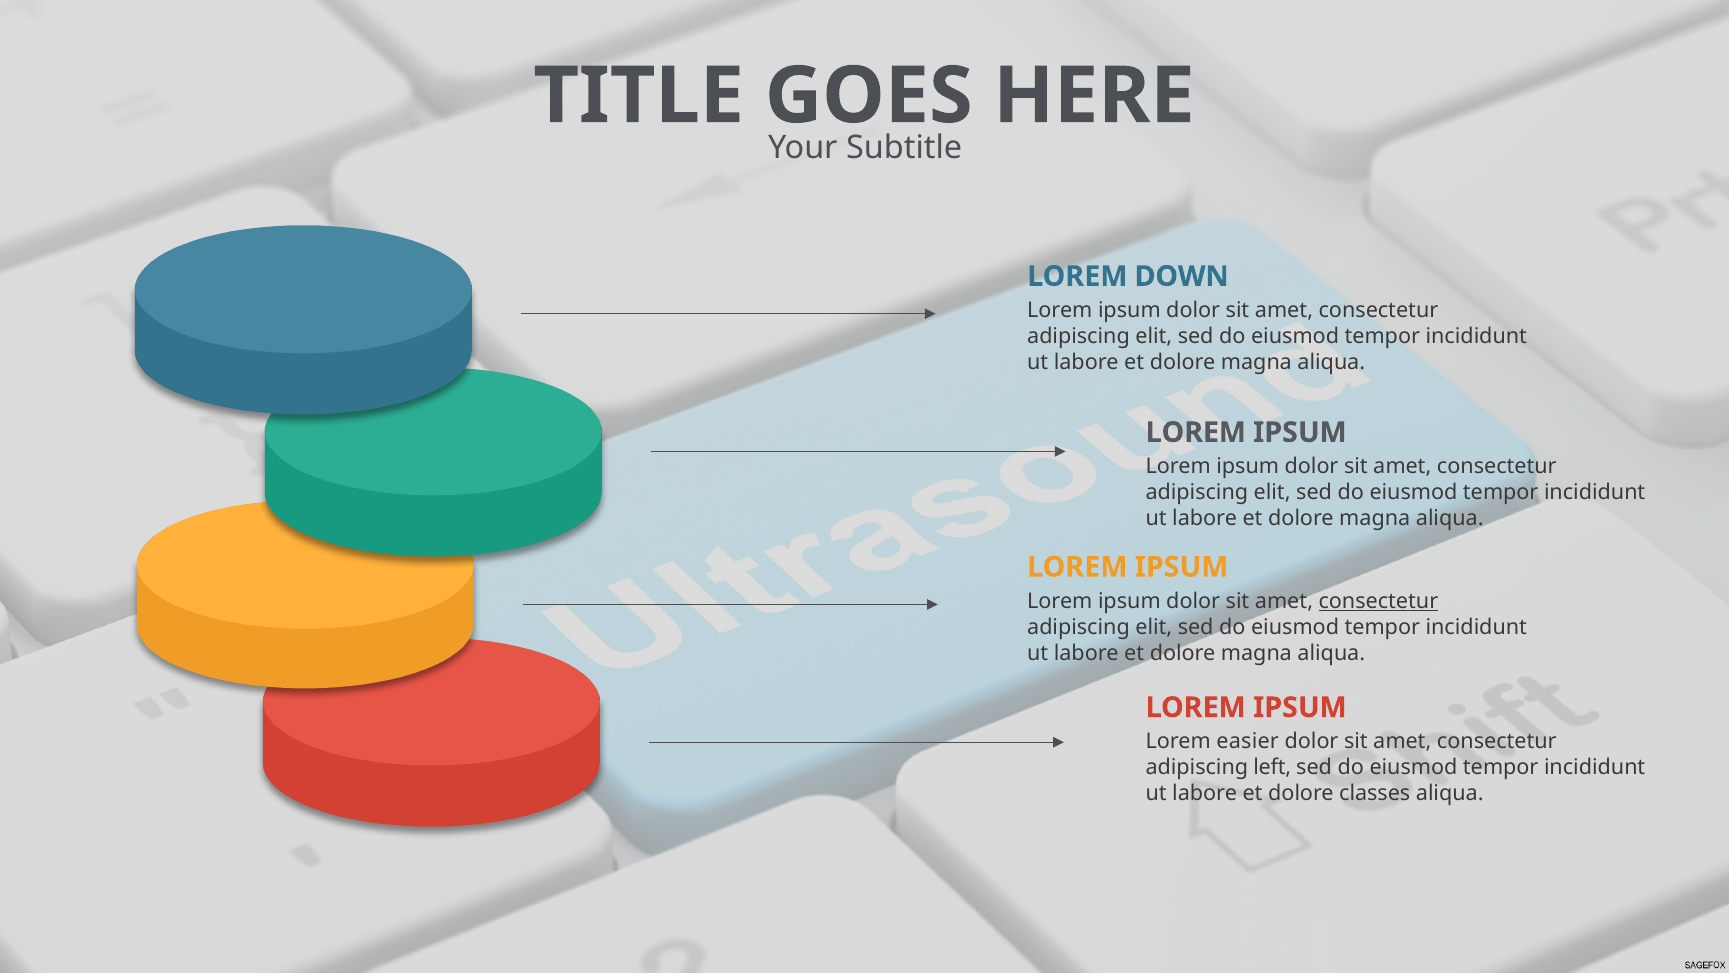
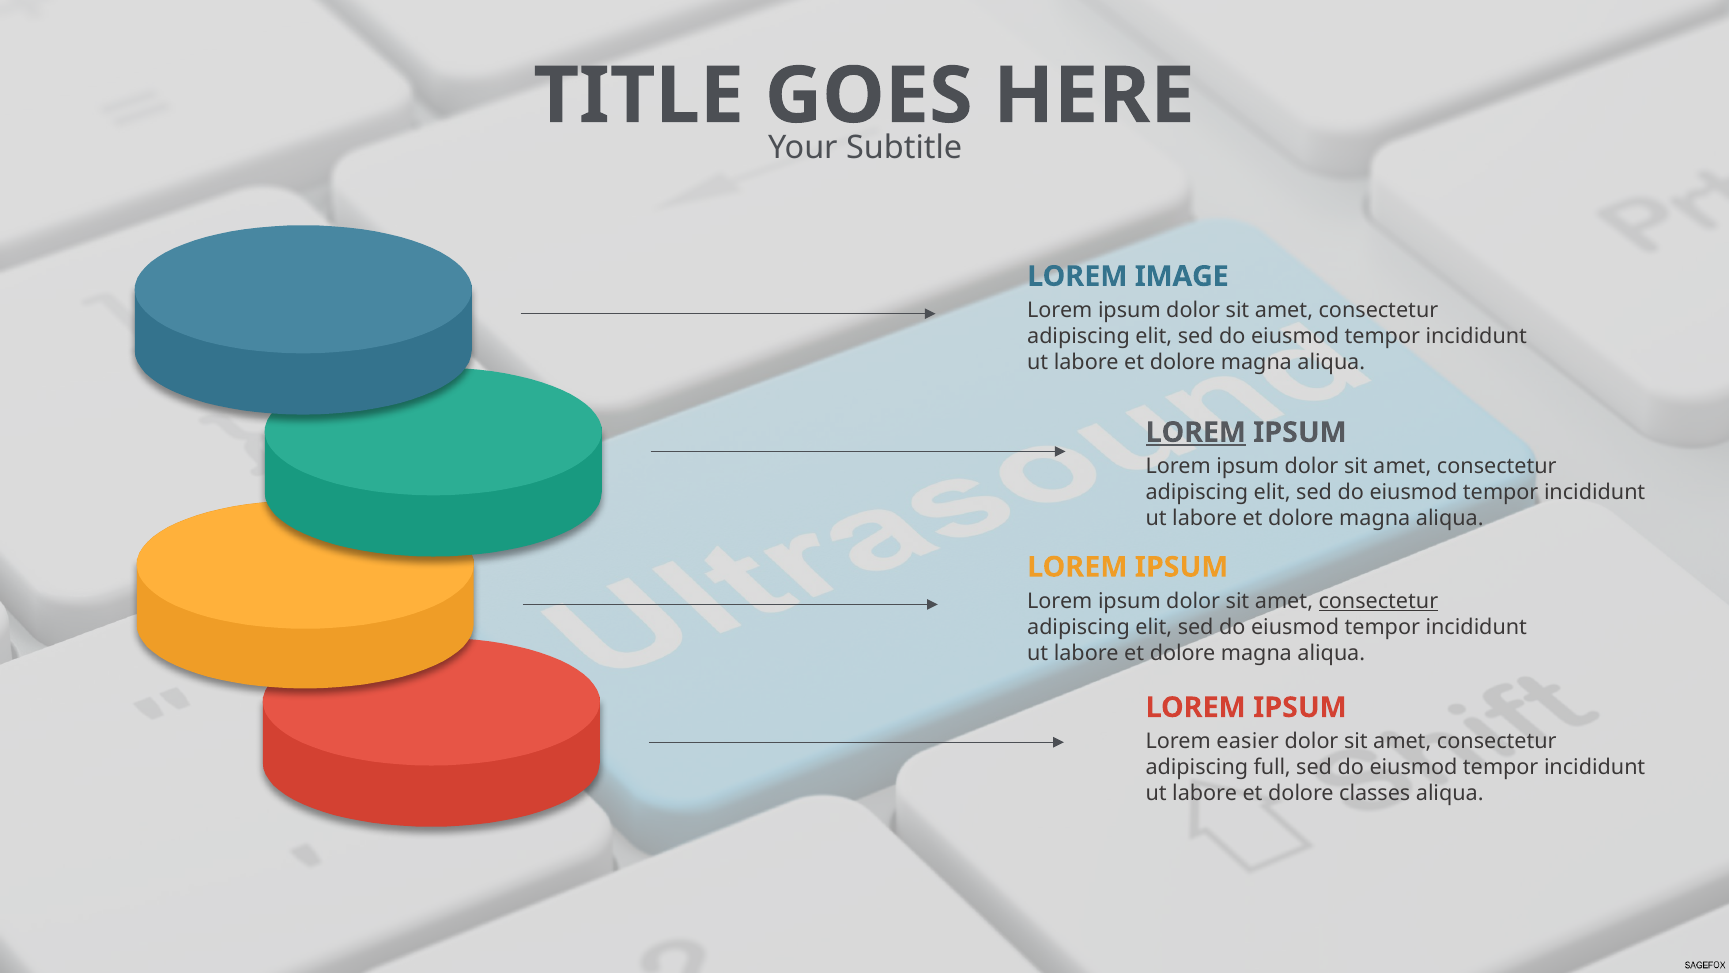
DOWN: DOWN -> IMAGE
LOREM at (1196, 432) underline: none -> present
left: left -> full
